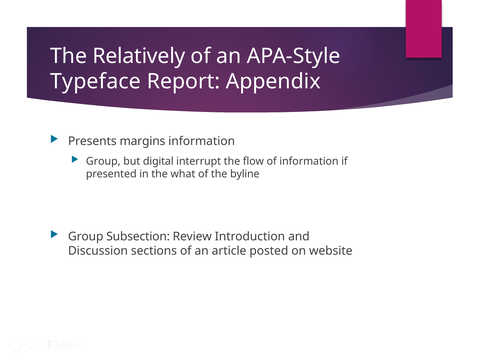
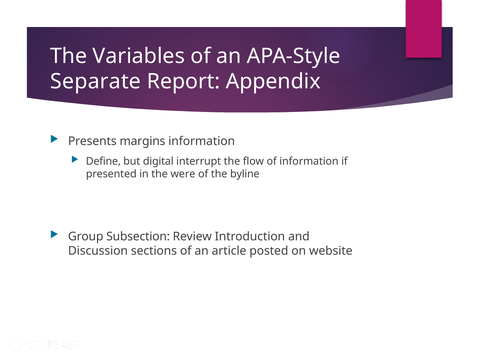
Relatively: Relatively -> Variables
Typeface: Typeface -> Separate
Group at (103, 161): Group -> Define
what: what -> were
